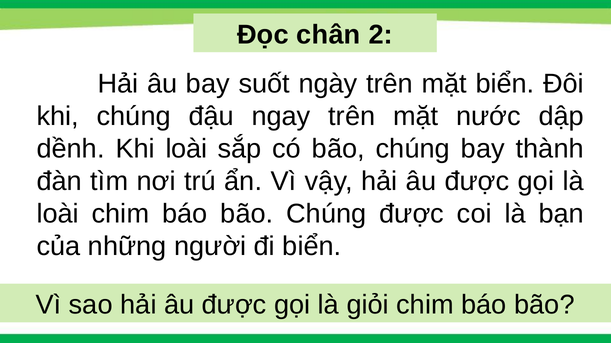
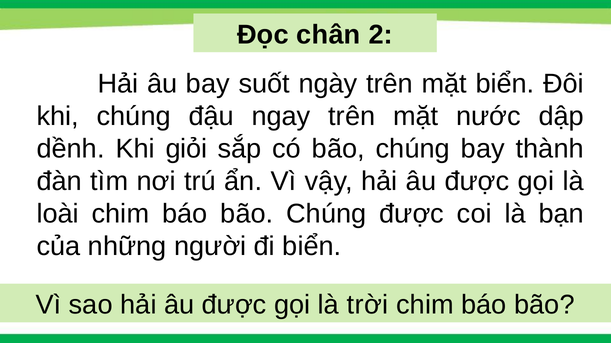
Khi loài: loài -> giỏi
giỏi: giỏi -> trời
